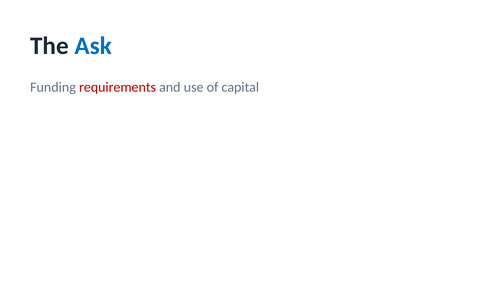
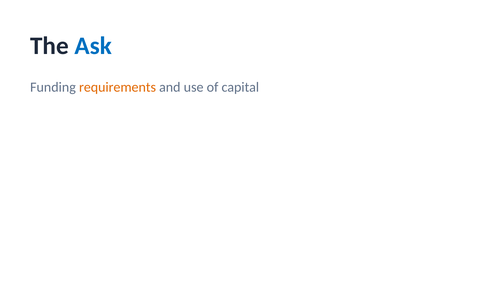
requirements colour: red -> orange
